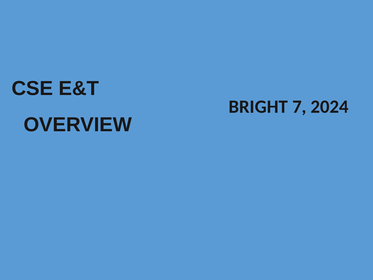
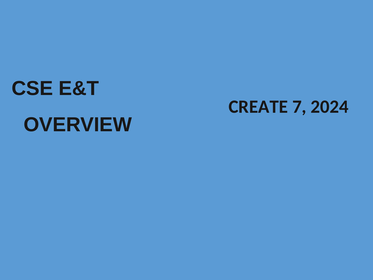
BRIGHT: BRIGHT -> CREATE
